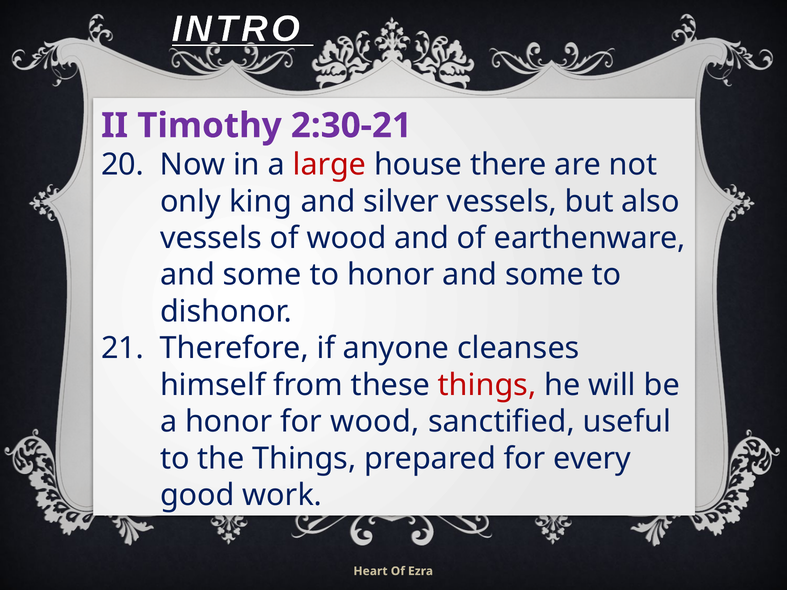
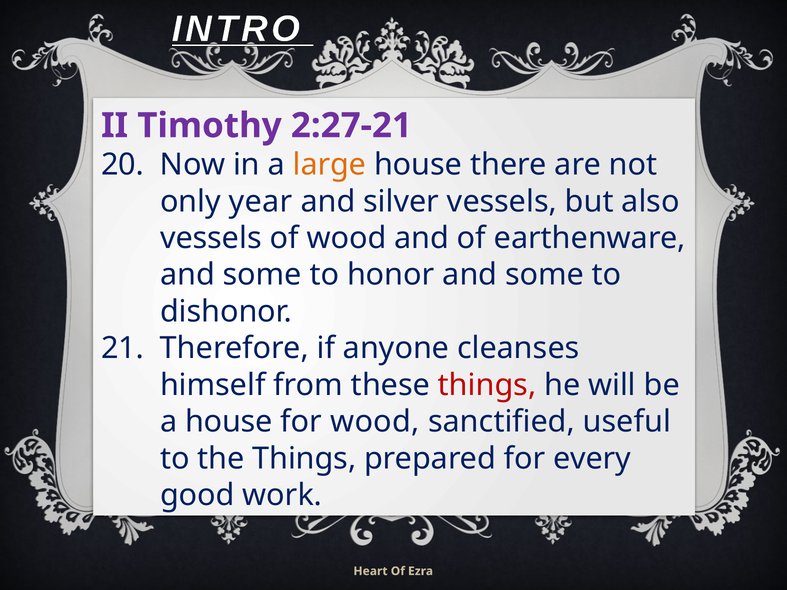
2:30-21: 2:30-21 -> 2:27-21
large colour: red -> orange
king: king -> year
a honor: honor -> house
